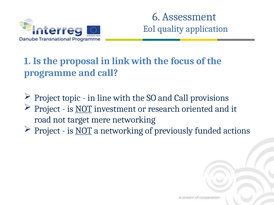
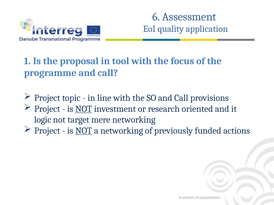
link: link -> tool
road: road -> logic
